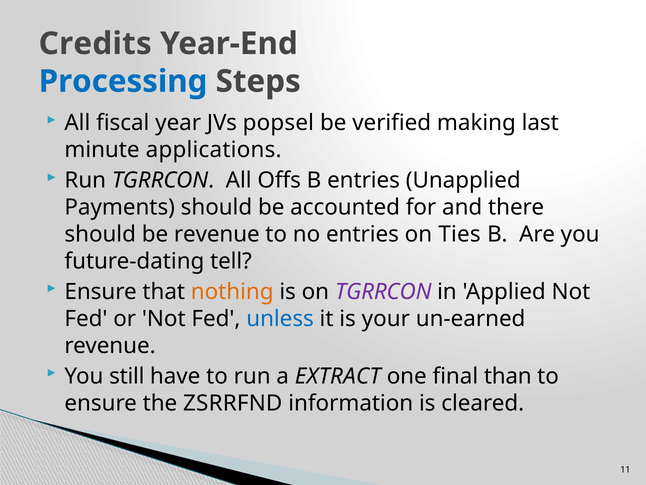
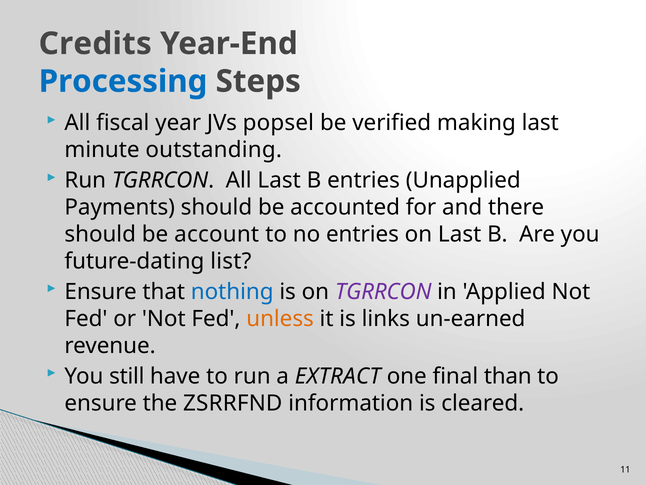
applications: applications -> outstanding
All Offs: Offs -> Last
be revenue: revenue -> account
on Ties: Ties -> Last
tell: tell -> list
nothing colour: orange -> blue
unless colour: blue -> orange
your: your -> links
